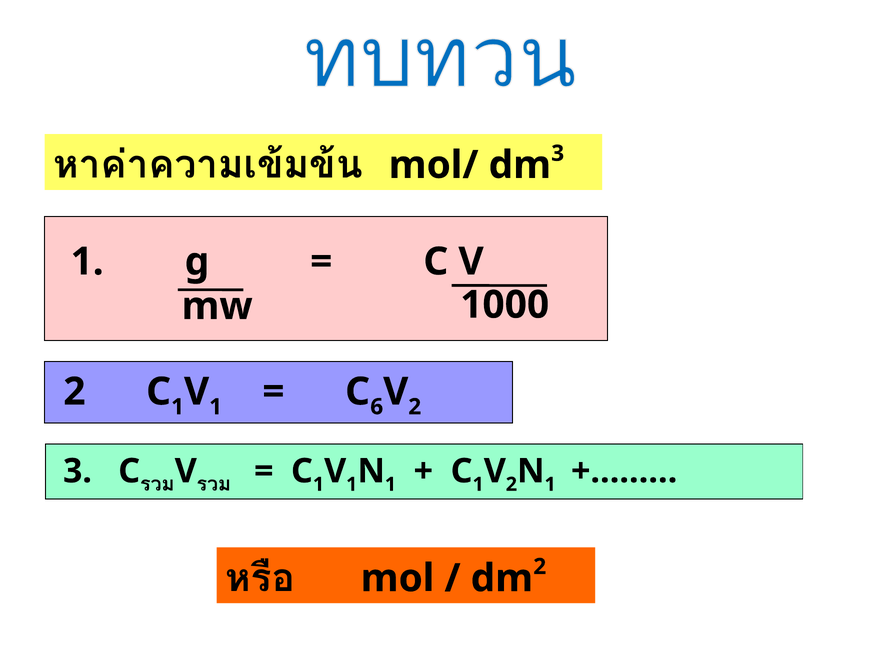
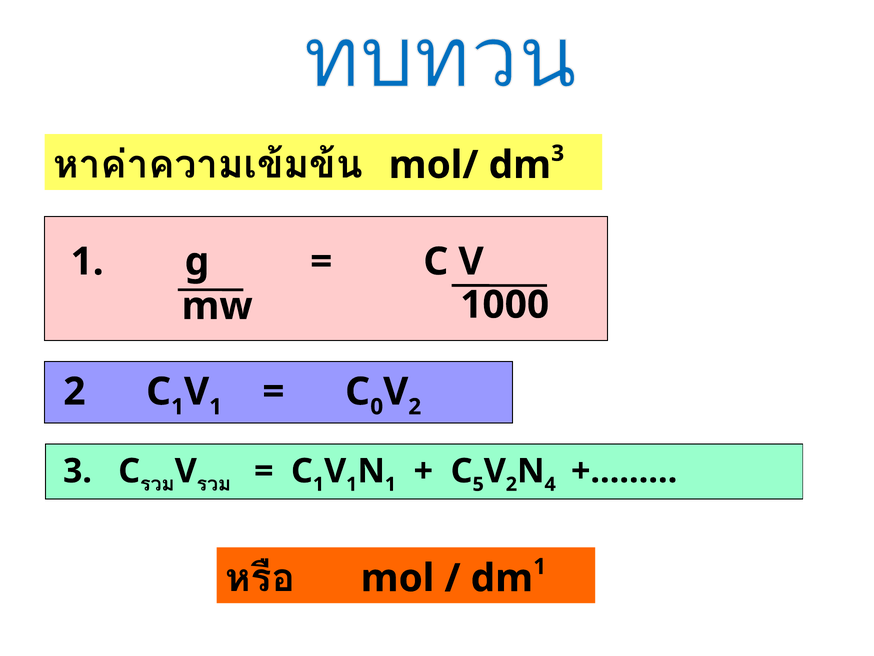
6: 6 -> 0
1 at (478, 484): 1 -> 5
1 at (550, 484): 1 -> 4
2 at (540, 566): 2 -> 1
